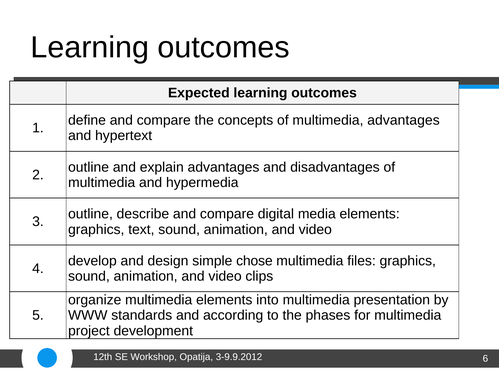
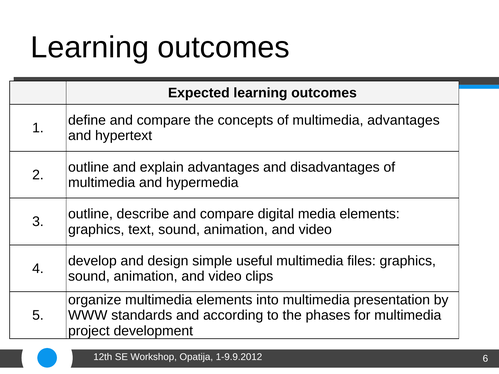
chose: chose -> useful
3-9.9.2012: 3-9.9.2012 -> 1-9.9.2012
